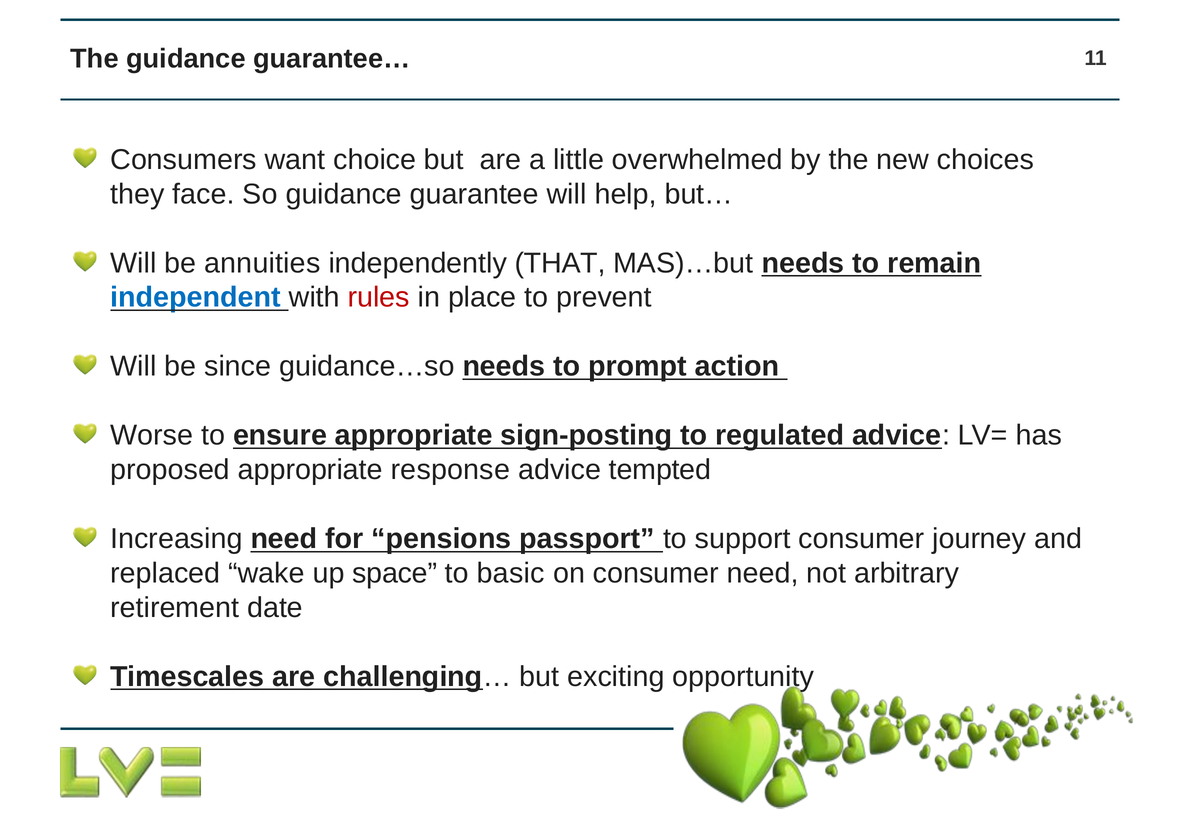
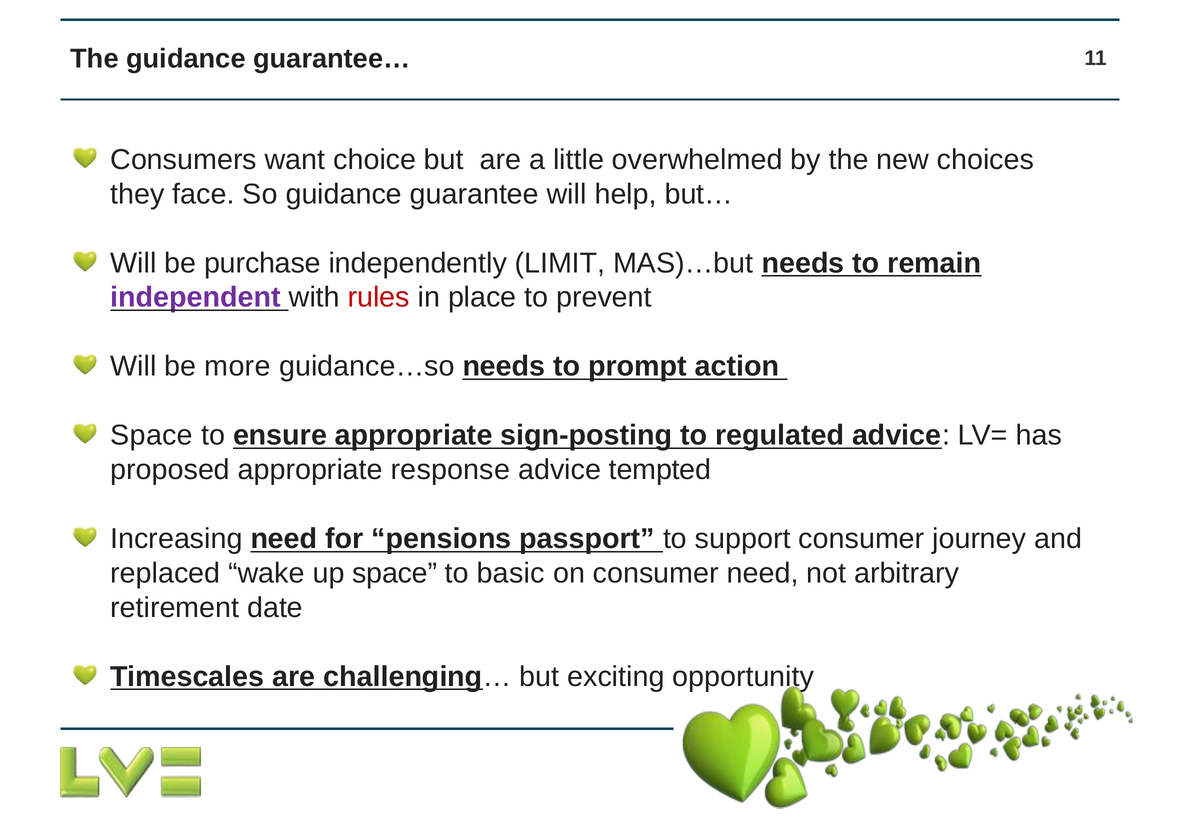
annuities: annuities -> purchase
THAT: THAT -> LIMIT
independent colour: blue -> purple
since: since -> more
Worse at (152, 435): Worse -> Space
